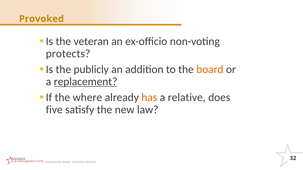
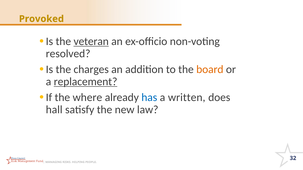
veteran underline: none -> present
protects: protects -> resolved
publicly: publicly -> charges
has colour: orange -> blue
relative: relative -> written
five: five -> hall
